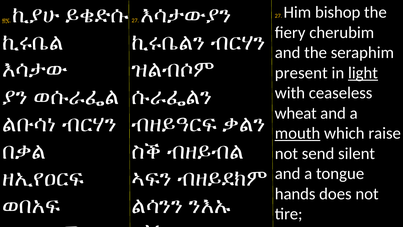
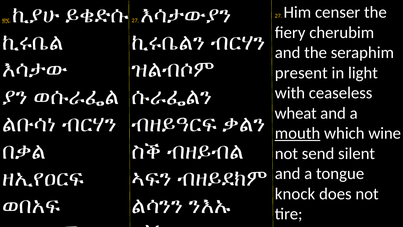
bishop: bishop -> censer
light underline: present -> none
raise: raise -> wine
hands: hands -> knock
